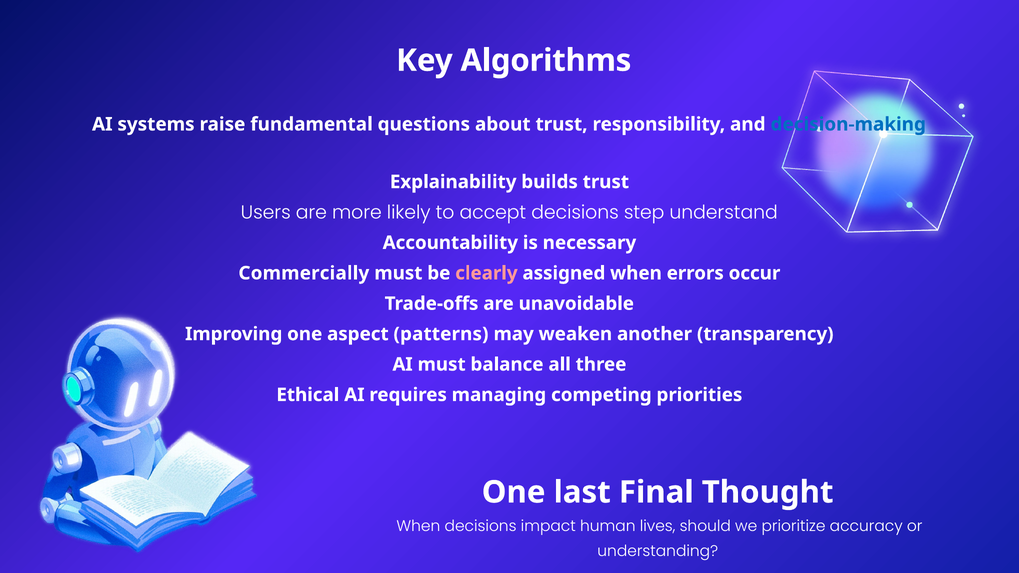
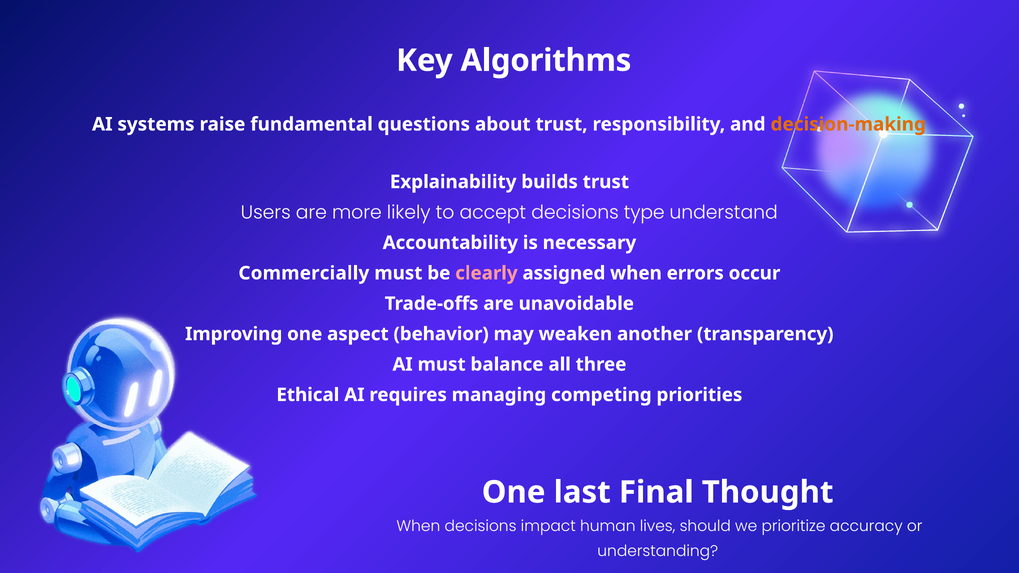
decision-making colour: blue -> orange
step: step -> type
patterns: patterns -> behavior
